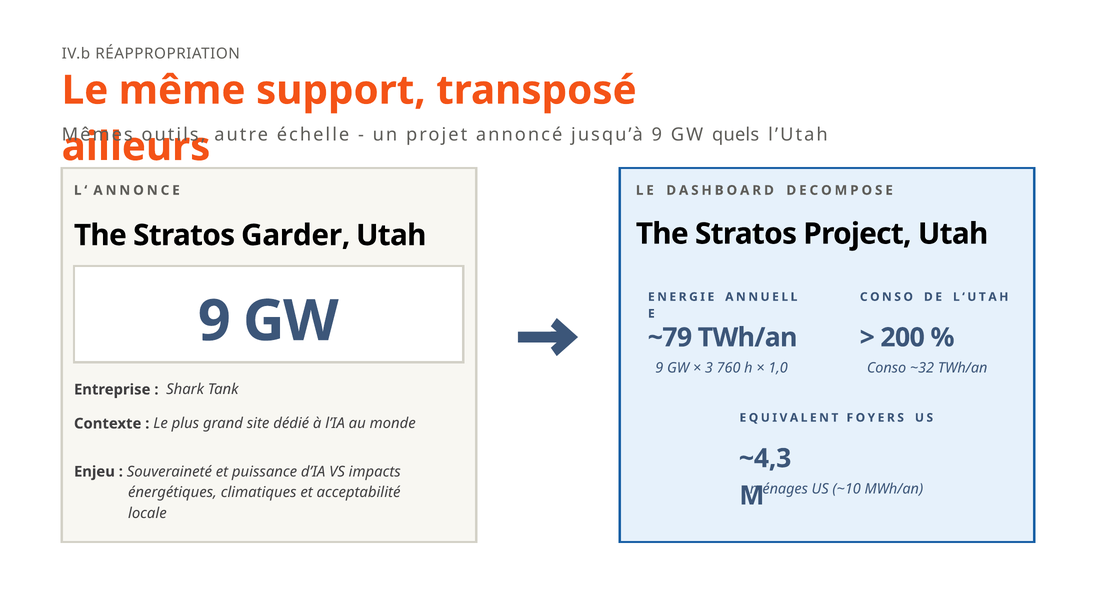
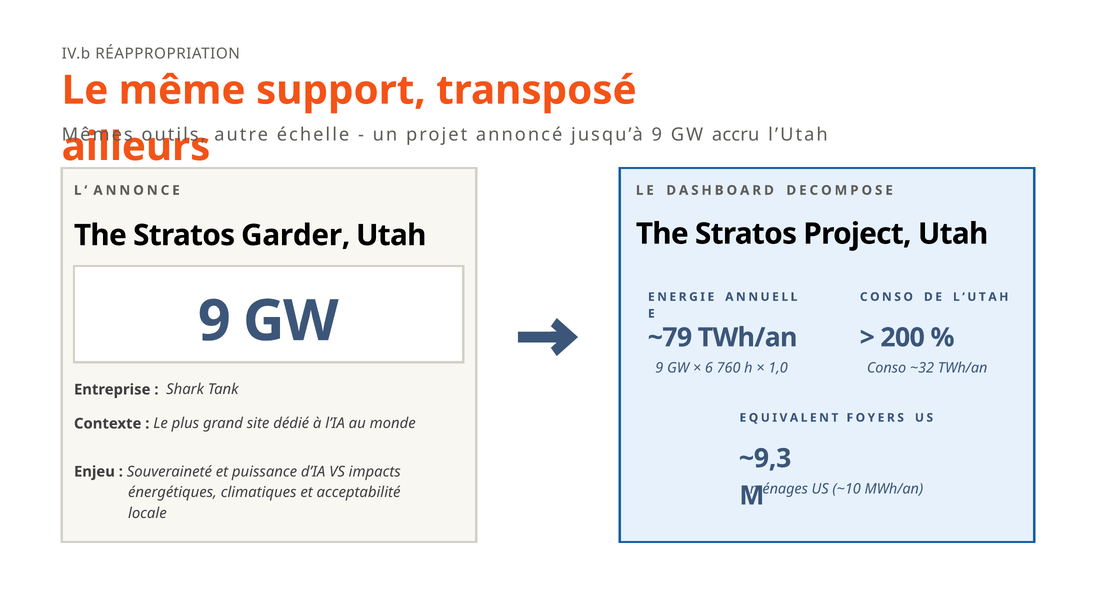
quels: quels -> accru
3: 3 -> 6
~4,3: ~4,3 -> ~9,3
